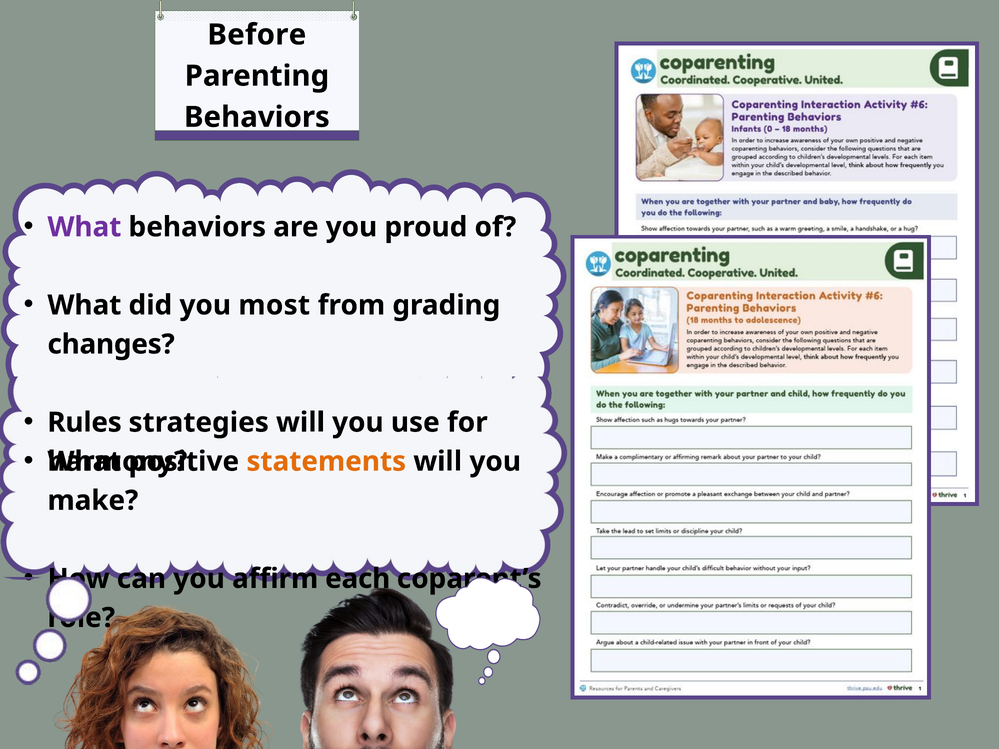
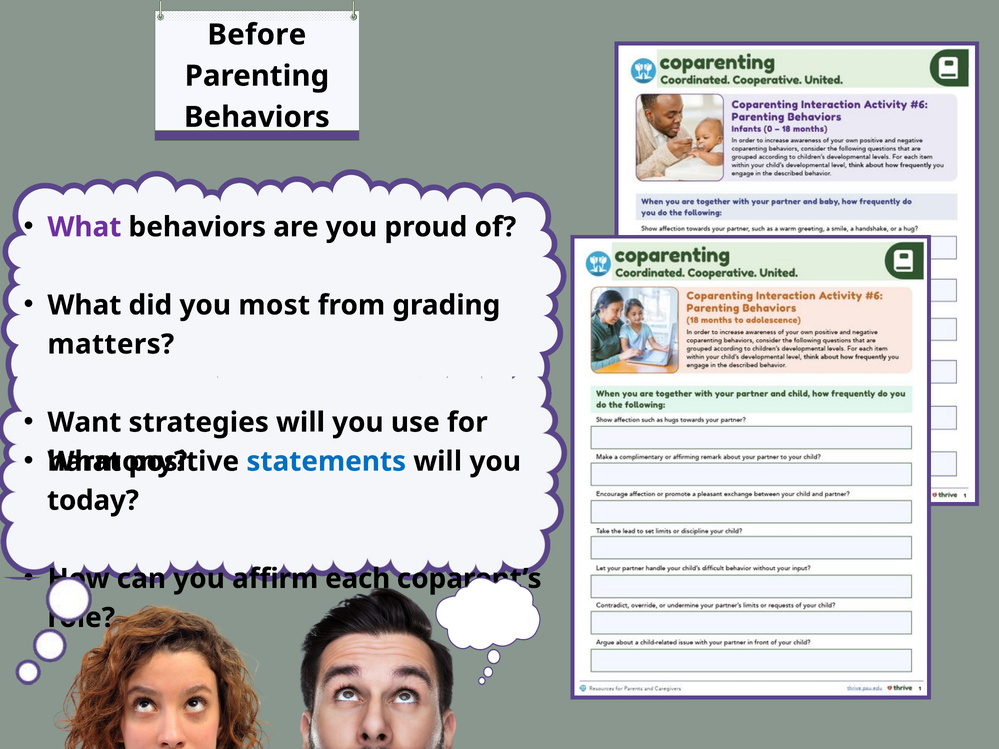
changes: changes -> matters
Rules: Rules -> Want
statements colour: orange -> blue
make: make -> today
